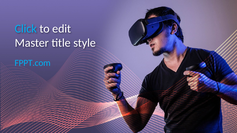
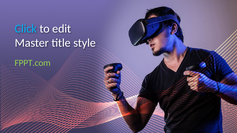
FPPT.com colour: light blue -> light green
